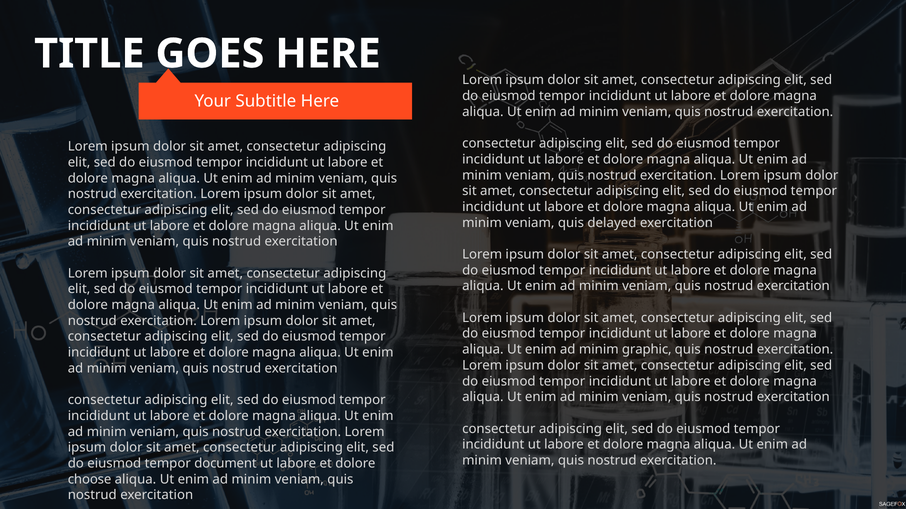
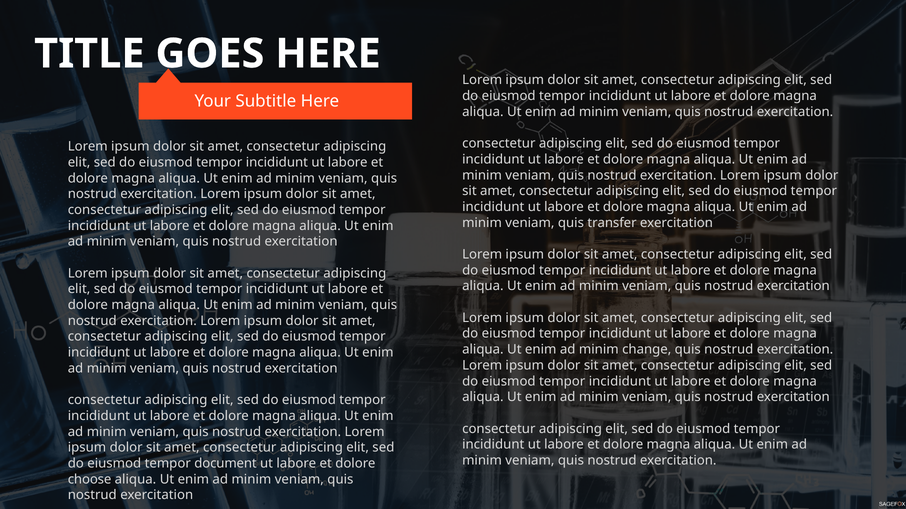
delayed: delayed -> transfer
graphic: graphic -> change
